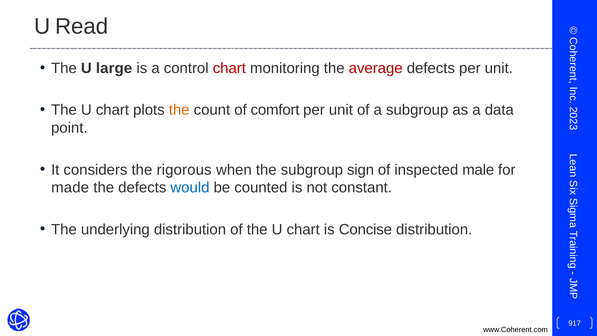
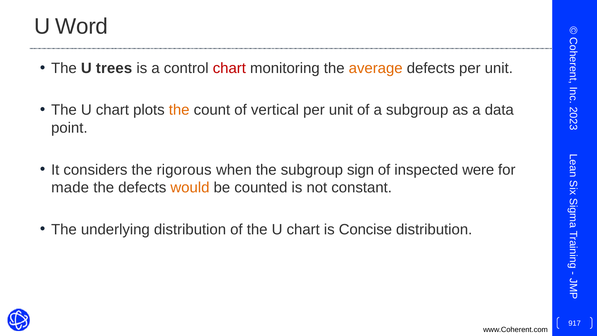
Read: Read -> Word
large: large -> trees
average colour: red -> orange
comfort: comfort -> vertical
male: male -> were
would colour: blue -> orange
